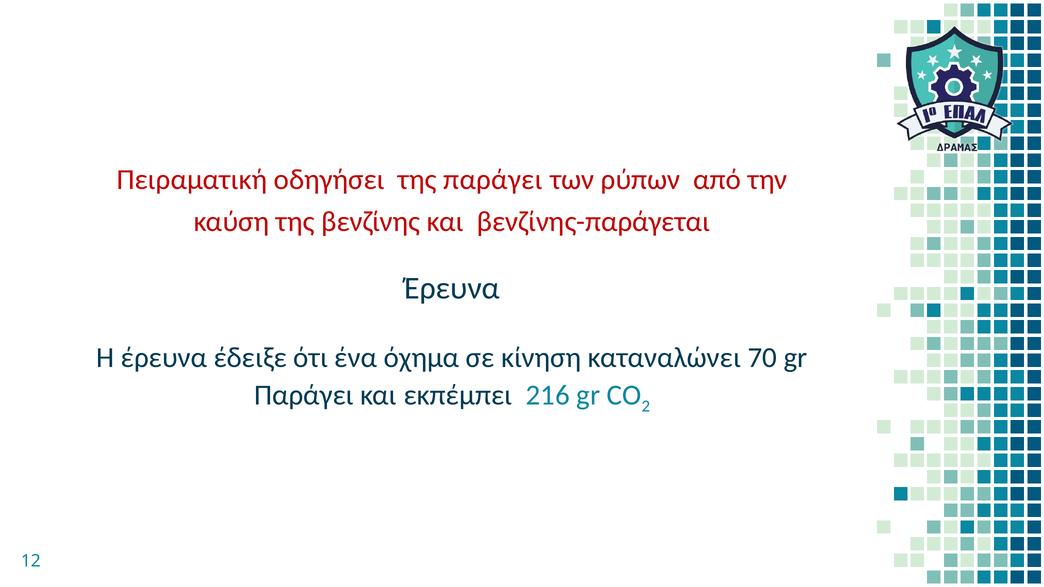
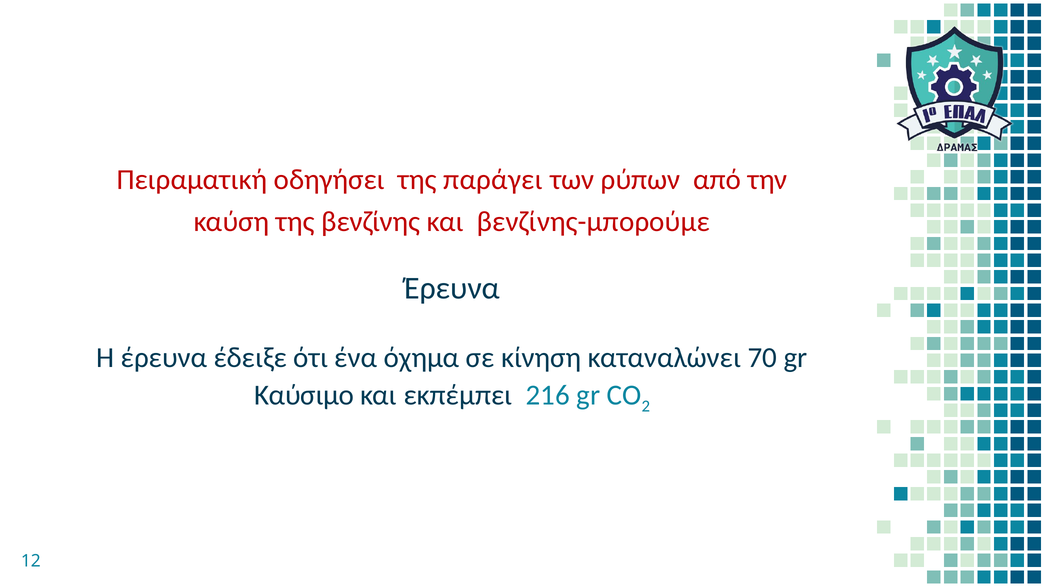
βενζίνης-παράγεται: βενζίνης-παράγεται -> βενζίνης-μπορούμε
Παράγει at (304, 395): Παράγει -> Καύσιμο
